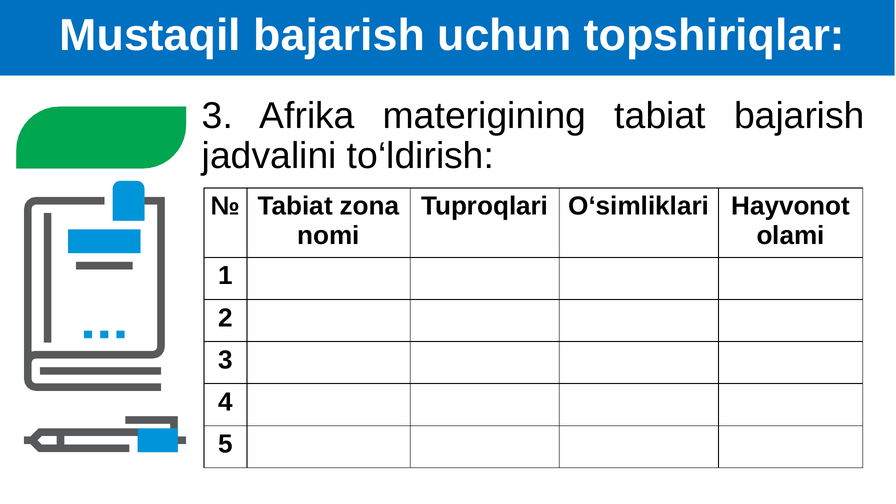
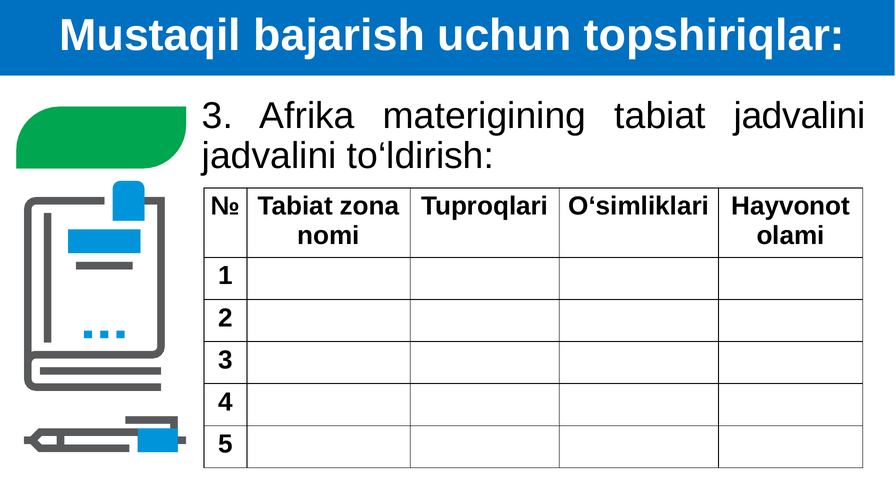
tabiat bajarish: bajarish -> jadvalini
